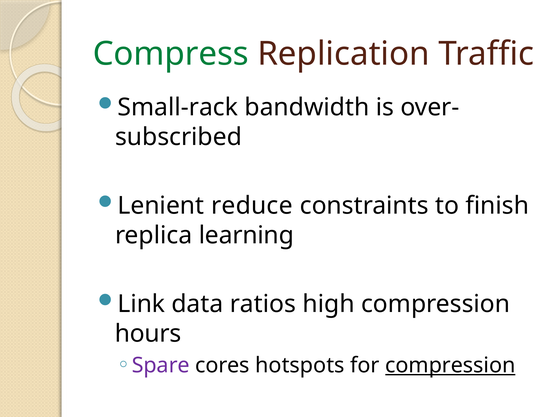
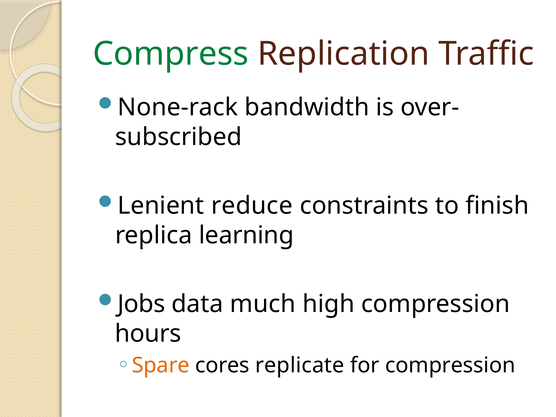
Small-rack: Small-rack -> None-rack
Link: Link -> Jobs
ratios: ratios -> much
Spare colour: purple -> orange
hotspots: hotspots -> replicate
compression at (450, 365) underline: present -> none
